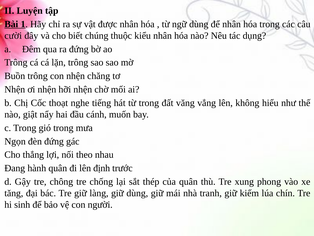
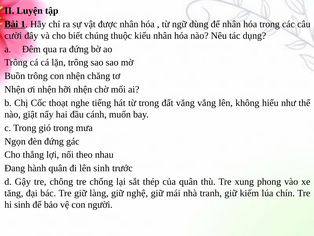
lên định: định -> sinh
giữ dùng: dùng -> nghệ
